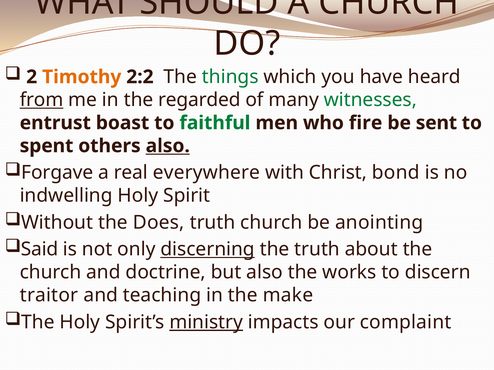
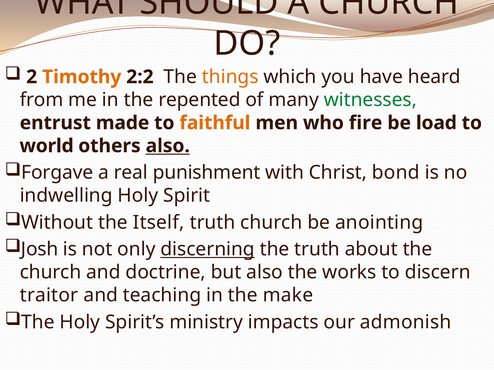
things colour: green -> orange
from underline: present -> none
regarded: regarded -> repented
boast: boast -> made
faithful colour: green -> orange
sent: sent -> load
spent: spent -> world
everywhere: everywhere -> punishment
Does: Does -> Itself
Said: Said -> Josh
ministry underline: present -> none
complaint: complaint -> admonish
